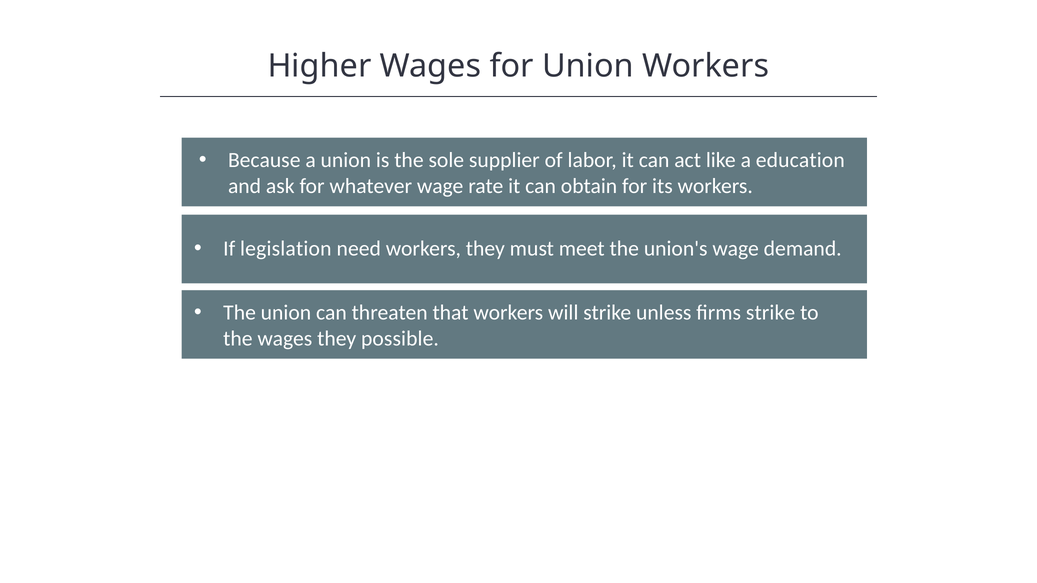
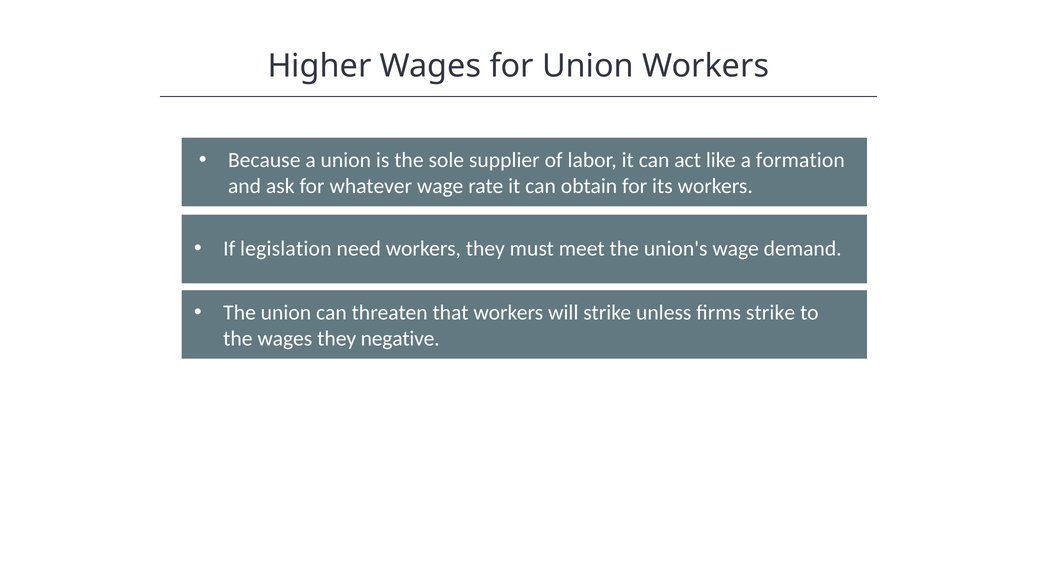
education: education -> formation
possible: possible -> negative
